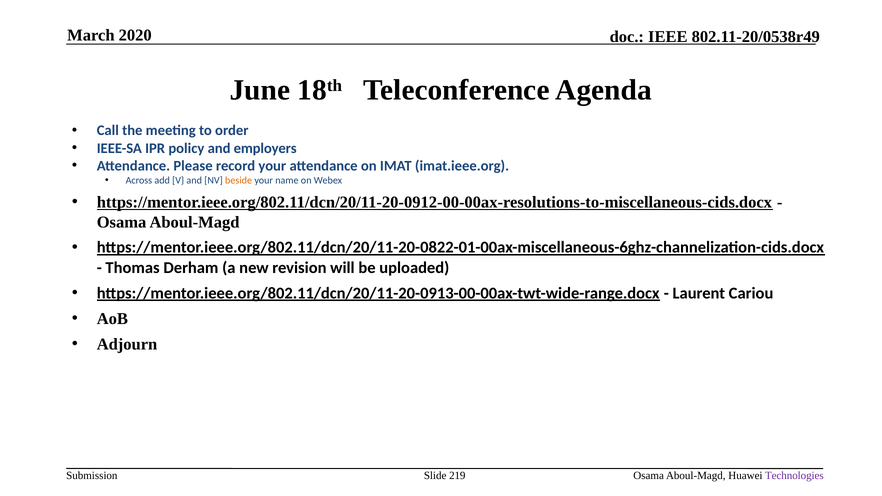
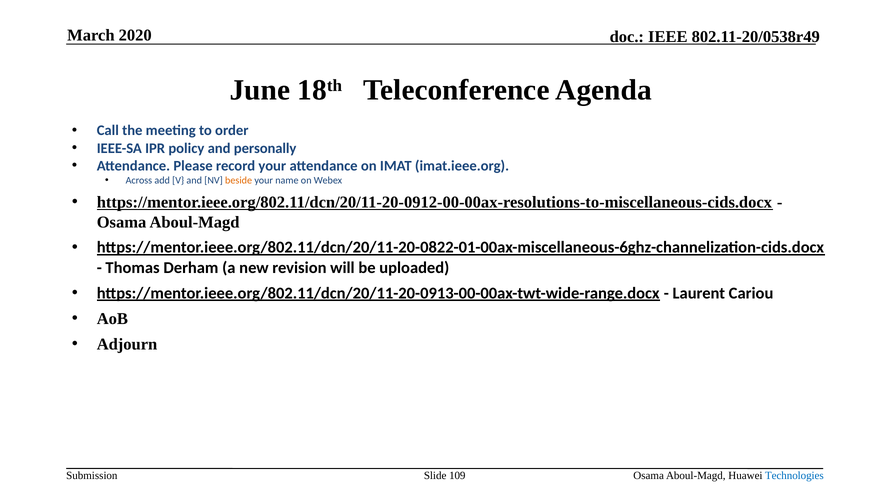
employers: employers -> personally
219: 219 -> 109
Technologies colour: purple -> blue
